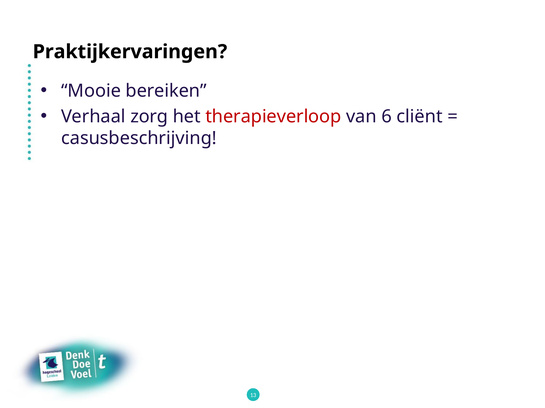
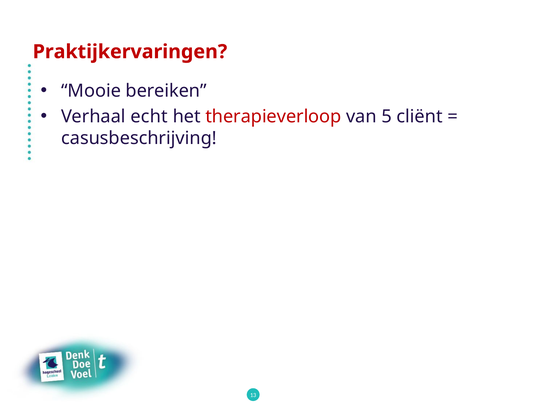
Praktijkervaringen colour: black -> red
zorg: zorg -> echt
6: 6 -> 5
